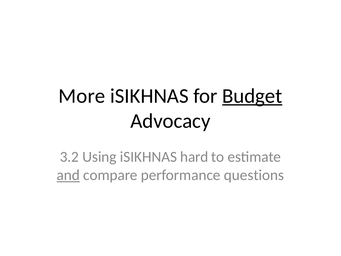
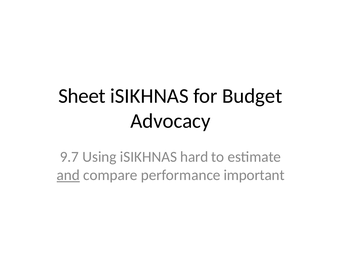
More: More -> Sheet
Budget underline: present -> none
3.2: 3.2 -> 9.7
questions: questions -> important
